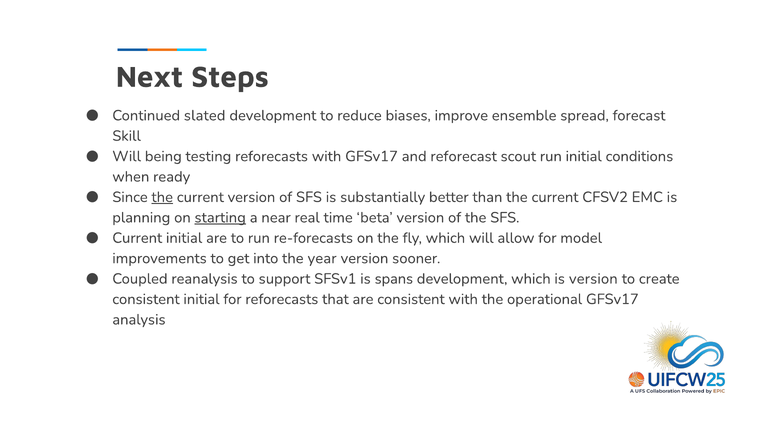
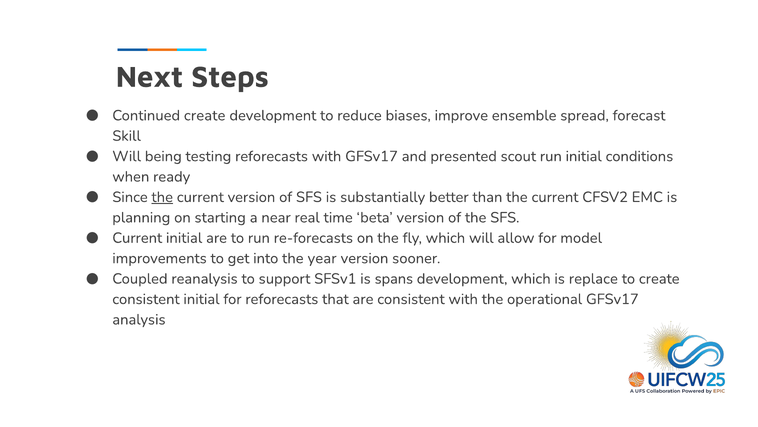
Continued slated: slated -> create
reforecast: reforecast -> presented
starting underline: present -> none
is version: version -> replace
